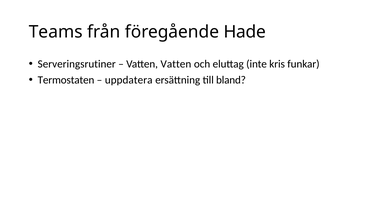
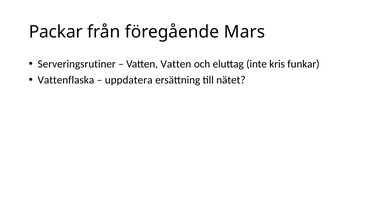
Teams: Teams -> Packar
Hade: Hade -> Mars
Termostaten: Termostaten -> Vattenflaska
bland: bland -> nätet
